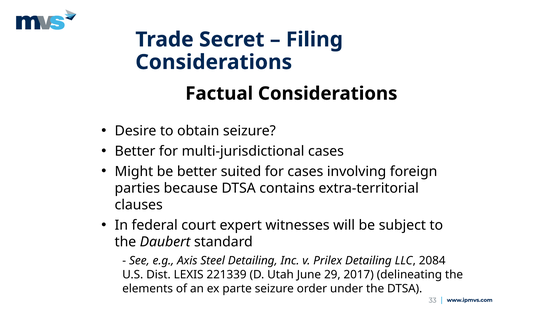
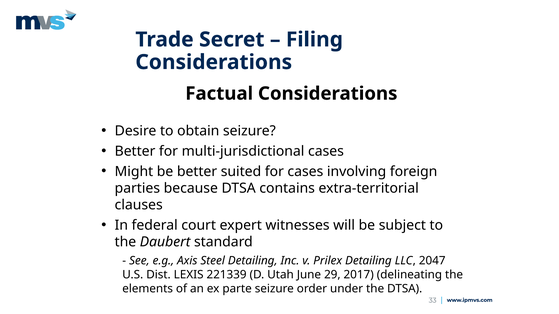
2084: 2084 -> 2047
